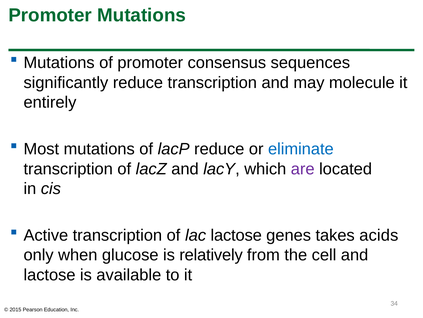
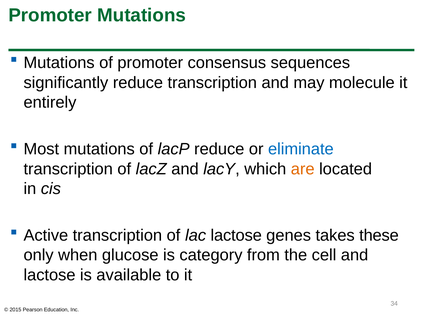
are colour: purple -> orange
acids: acids -> these
relatively: relatively -> category
